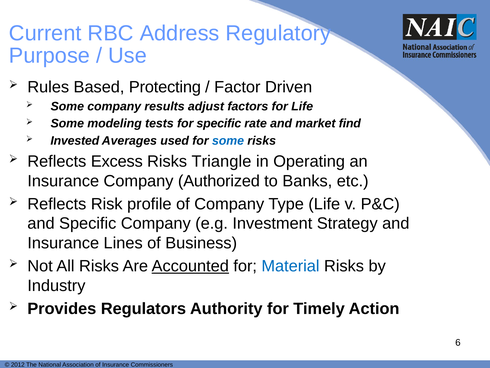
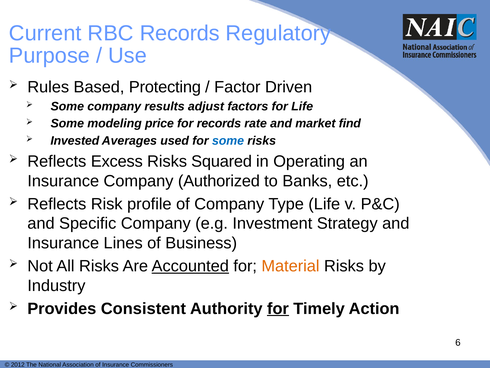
RBC Address: Address -> Records
tests: tests -> price
for specific: specific -> records
Triangle: Triangle -> Squared
Material colour: blue -> orange
Regulators: Regulators -> Consistent
for at (278, 308) underline: none -> present
